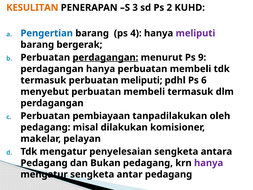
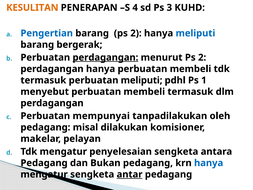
3: 3 -> 4
2: 2 -> 3
barang ps 4: 4 -> 2
meliputi at (195, 33) colour: purple -> blue
menurut Ps 9: 9 -> 2
6: 6 -> 1
pembiayaan: pembiayaan -> mempunyai
hanya at (209, 163) colour: purple -> blue
antar underline: none -> present
